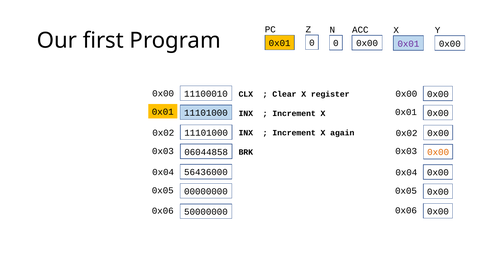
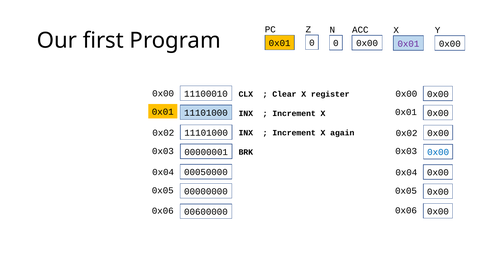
06044858: 06044858 -> 00000001
0x00 at (438, 152) colour: orange -> blue
56436000: 56436000 -> 00050000
50000000: 50000000 -> 00600000
